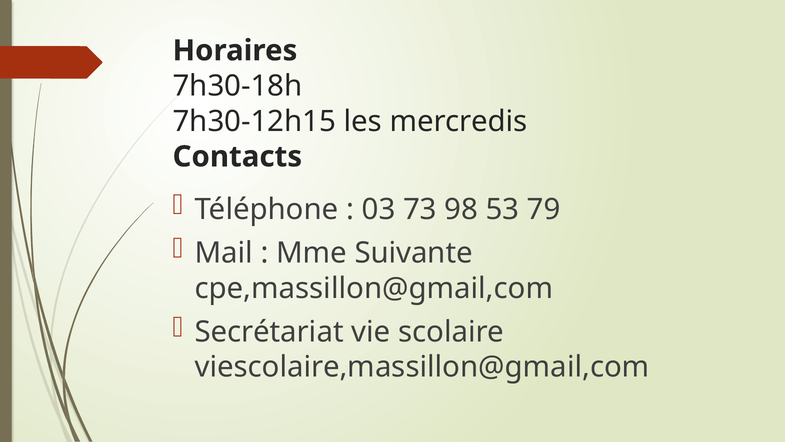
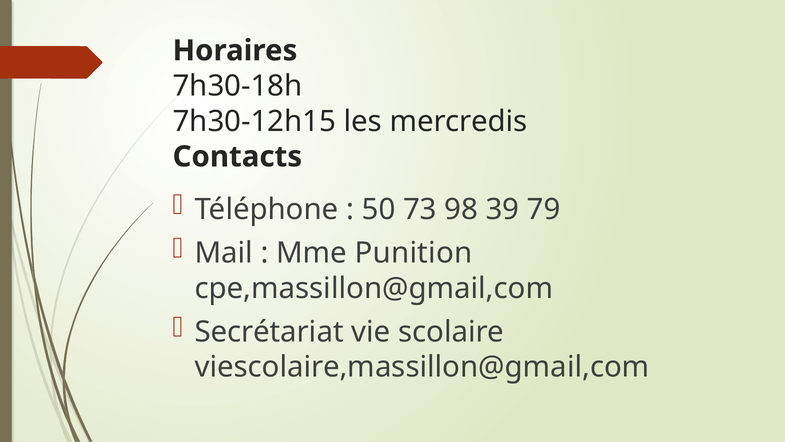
03: 03 -> 50
53: 53 -> 39
Suivante: Suivante -> Punition
